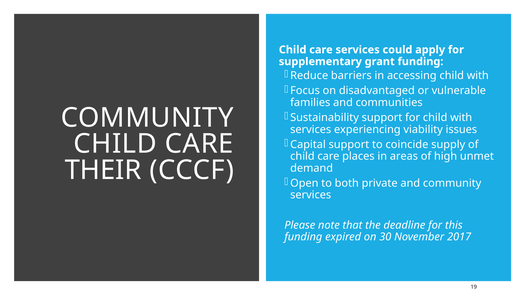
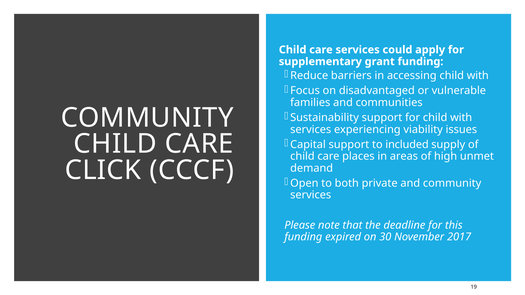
coincide: coincide -> included
THEIR: THEIR -> CLICK
